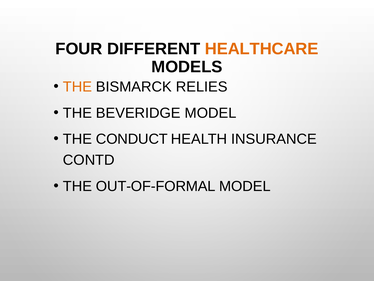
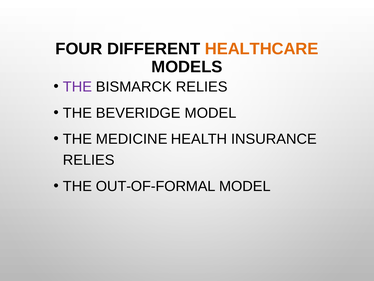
THE at (77, 87) colour: orange -> purple
CONDUCT: CONDUCT -> MEDICINE
CONTD at (89, 160): CONTD -> RELIES
